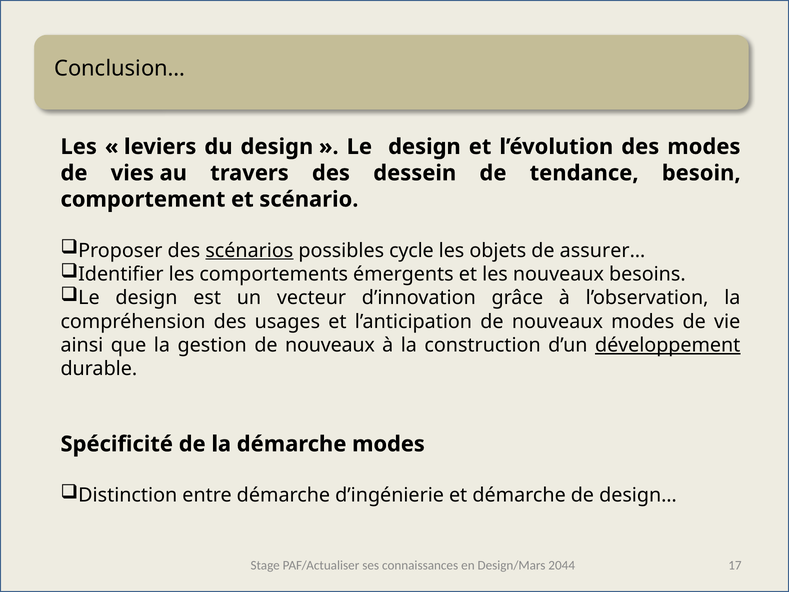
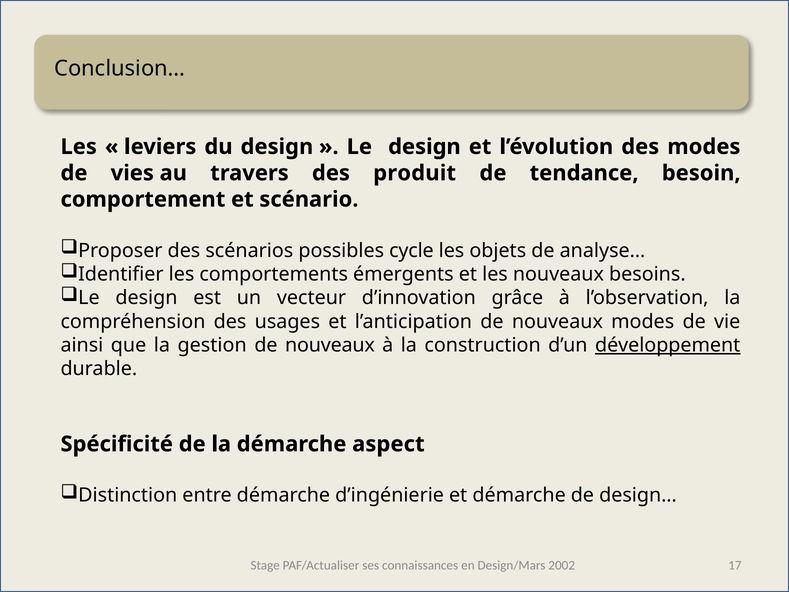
dessein: dessein -> produit
scénarios underline: present -> none
assurer…: assurer… -> analyse…
démarche modes: modes -> aspect
2044: 2044 -> 2002
